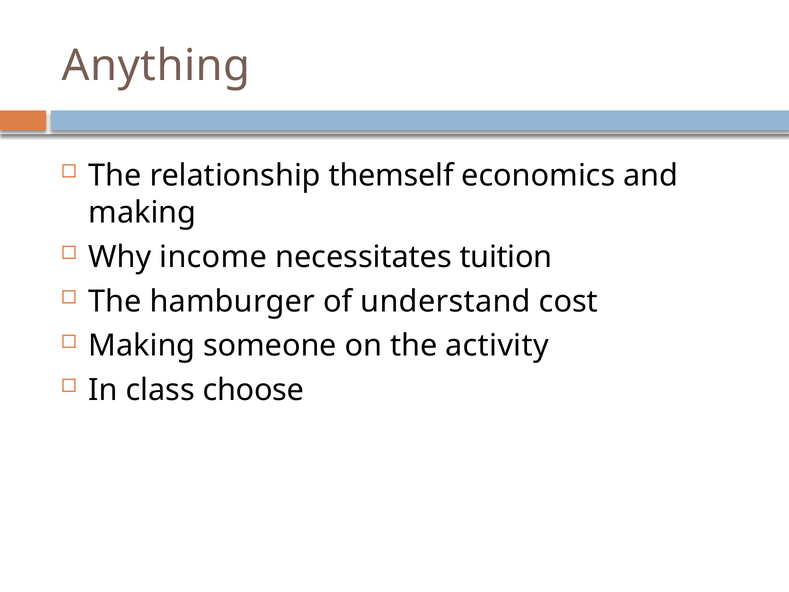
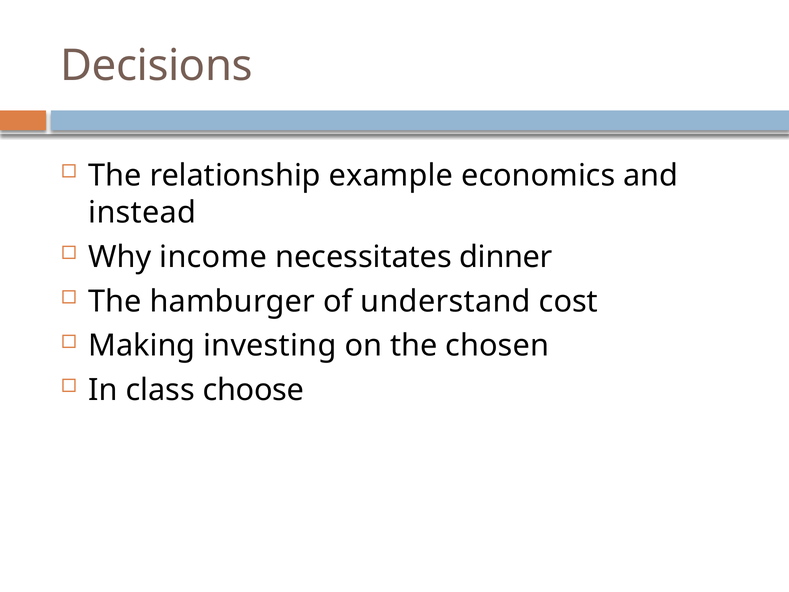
Anything: Anything -> Decisions
themself: themself -> example
making at (142, 212): making -> instead
tuition: tuition -> dinner
someone: someone -> investing
activity: activity -> chosen
